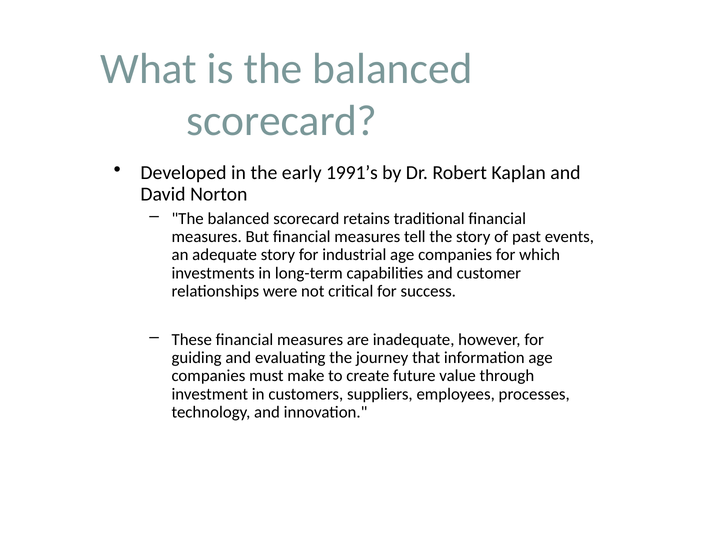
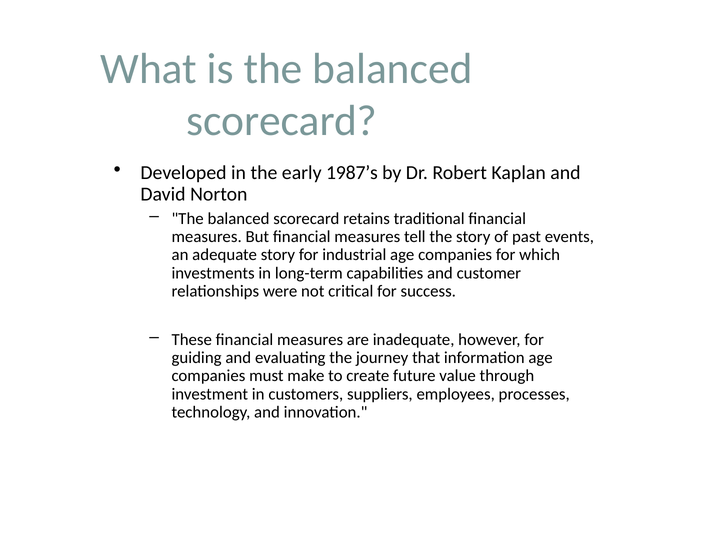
1991’s: 1991’s -> 1987’s
